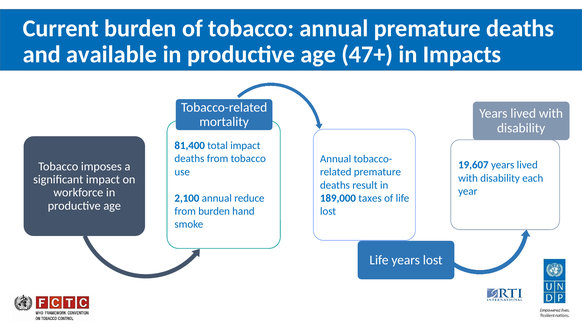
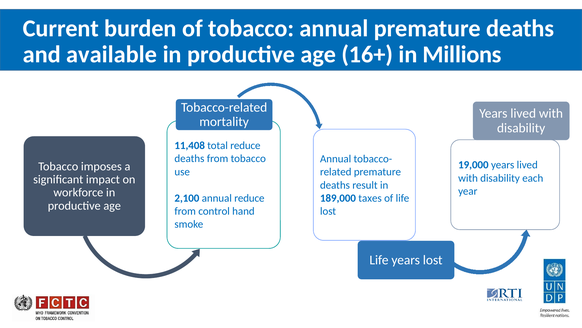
47+: 47+ -> 16+
Impacts: Impacts -> Millions
81,400: 81,400 -> 11,408
total impact: impact -> reduce
19,607: 19,607 -> 19,000
from burden: burden -> control
